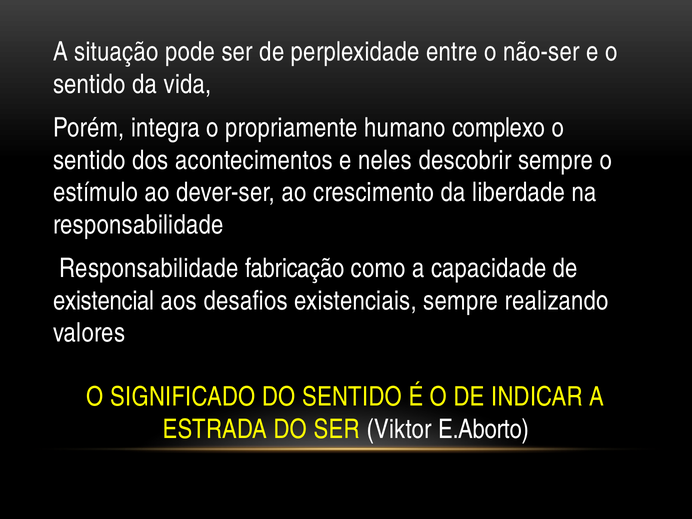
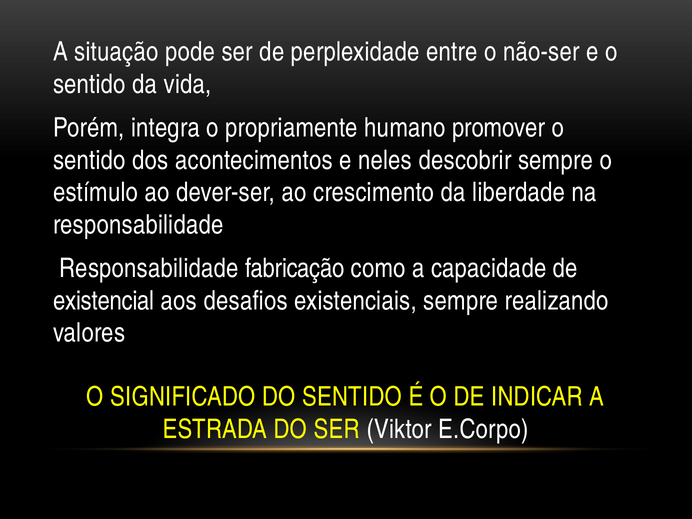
complexo: complexo -> promover
E.Aborto: E.Aborto -> E.Corpo
